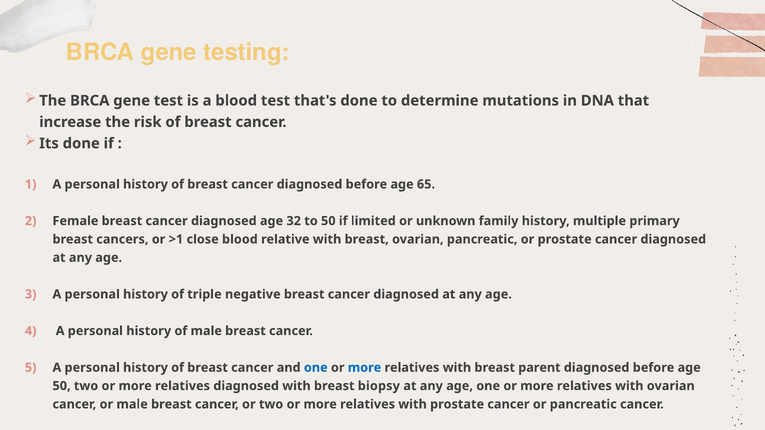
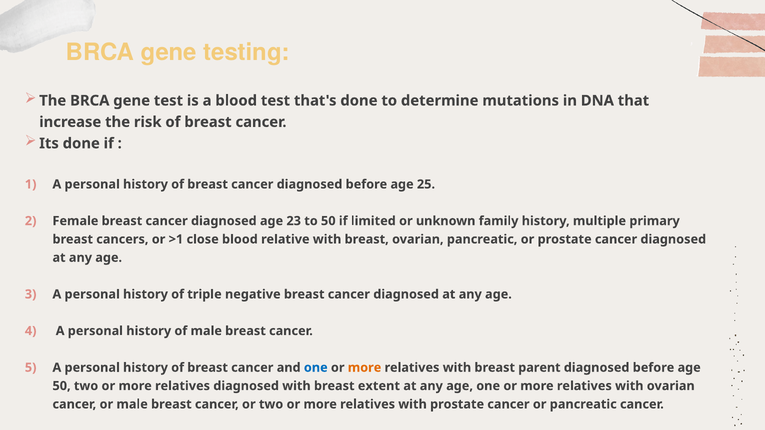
65: 65 -> 25
32: 32 -> 23
more at (365, 368) colour: blue -> orange
biopsy: biopsy -> extent
